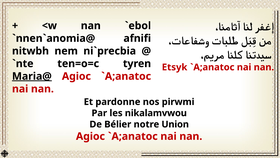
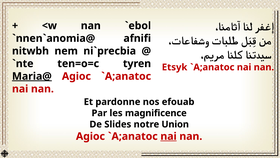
pirwmi: pirwmi -> efouab
nikalamvwou: nikalamvwou -> magnificence
Bélier: Bélier -> Slides
nai at (169, 136) underline: none -> present
